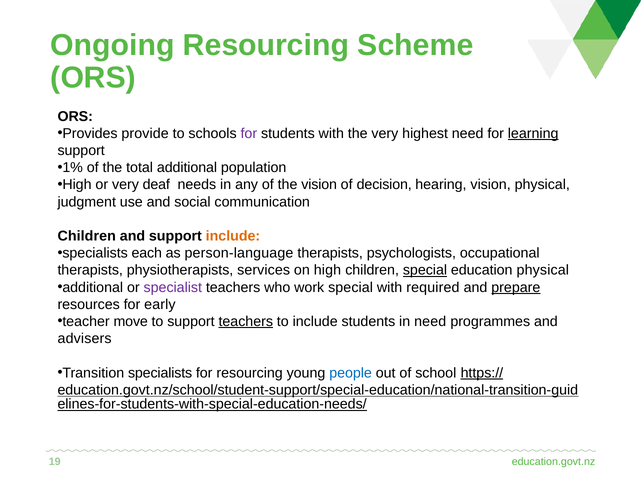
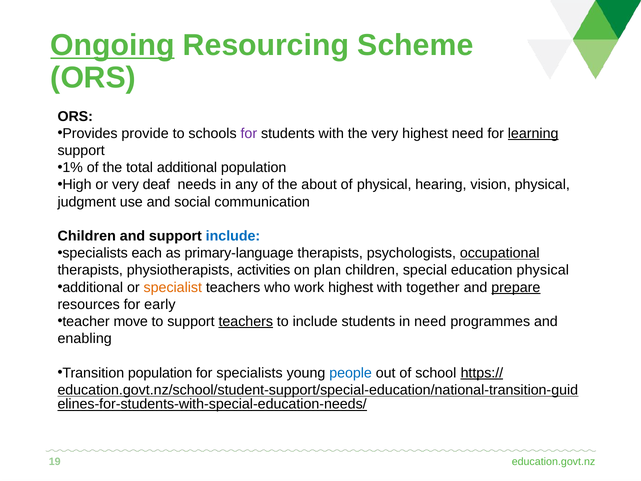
Ongoing underline: none -> present
the vision: vision -> about
of decision: decision -> physical
include at (233, 236) colour: orange -> blue
person-language: person-language -> primary-language
occupational underline: none -> present
services: services -> activities
on high: high -> plan
special at (425, 270) underline: present -> none
specialist colour: purple -> orange
work special: special -> highest
required: required -> together
advisers: advisers -> enabling
Transition specialists: specialists -> population
for resourcing: resourcing -> specialists
